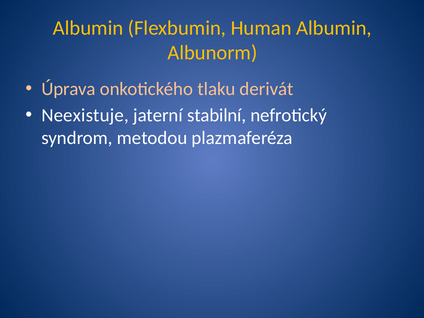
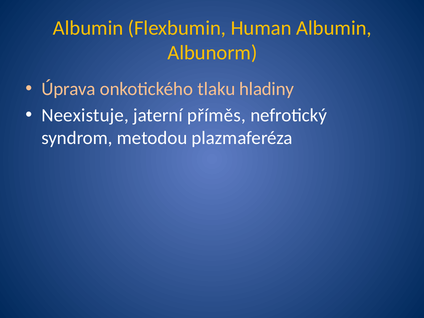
derivát: derivát -> hladiny
stabilní: stabilní -> příměs
